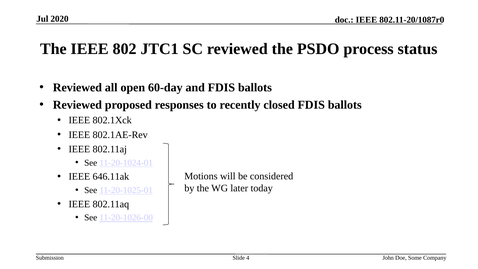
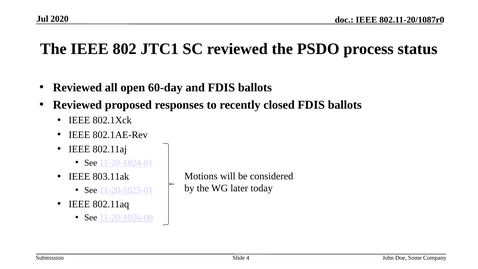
646.11ak: 646.11ak -> 803.11ak
